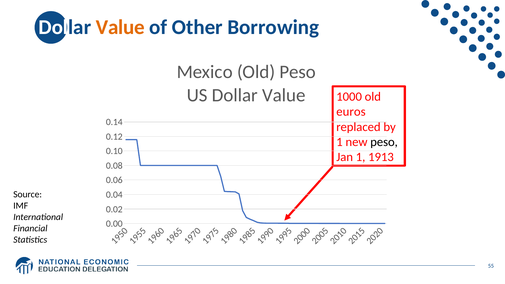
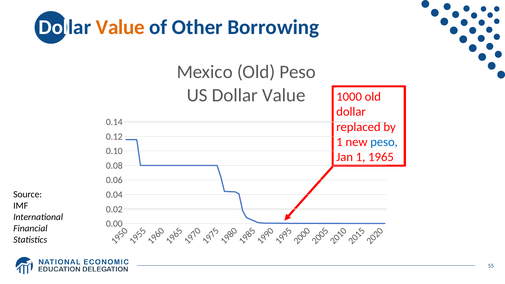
euros at (351, 112): euros -> dollar
peso at (384, 142) colour: black -> blue
1913: 1913 -> 1965
